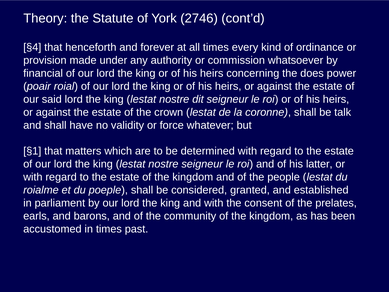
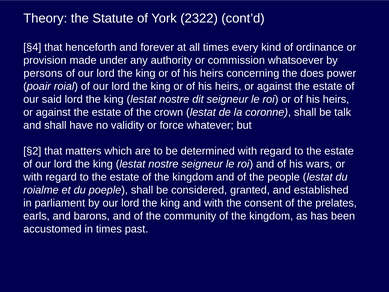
2746: 2746 -> 2322
financial: financial -> persons
§1: §1 -> §2
latter: latter -> wars
